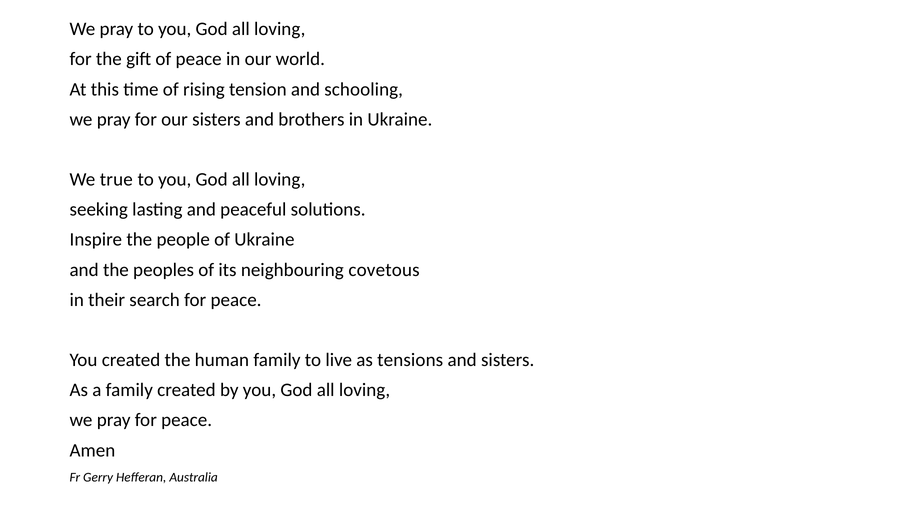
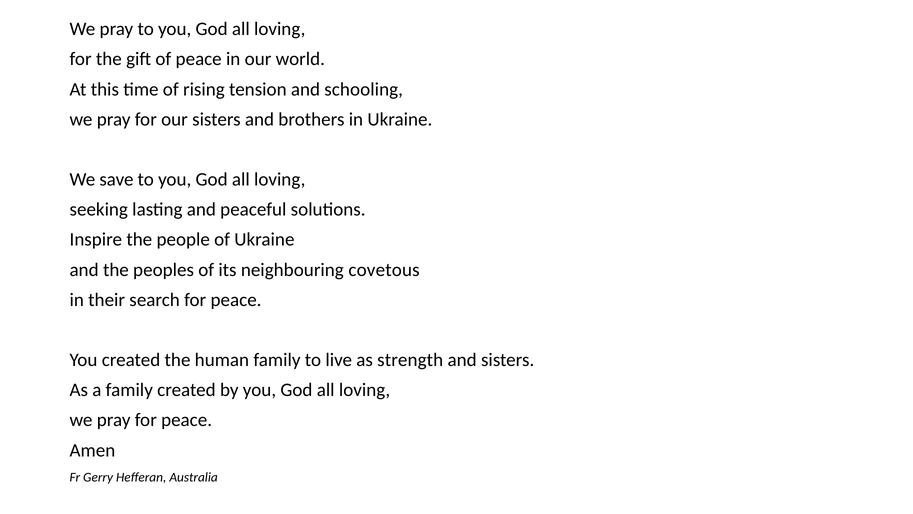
true: true -> save
tensions: tensions -> strength
